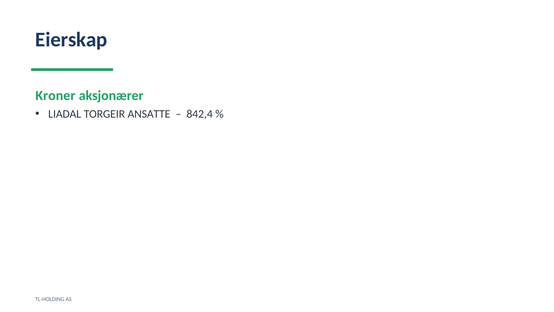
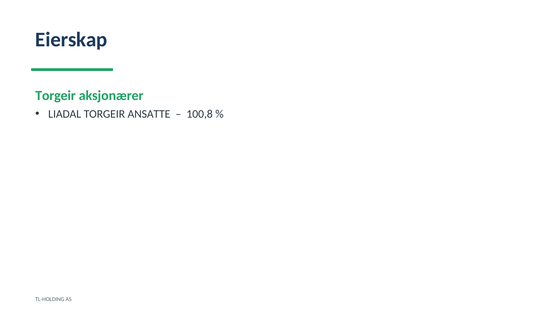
Kroner at (55, 95): Kroner -> Torgeir
842,4: 842,4 -> 100,8
